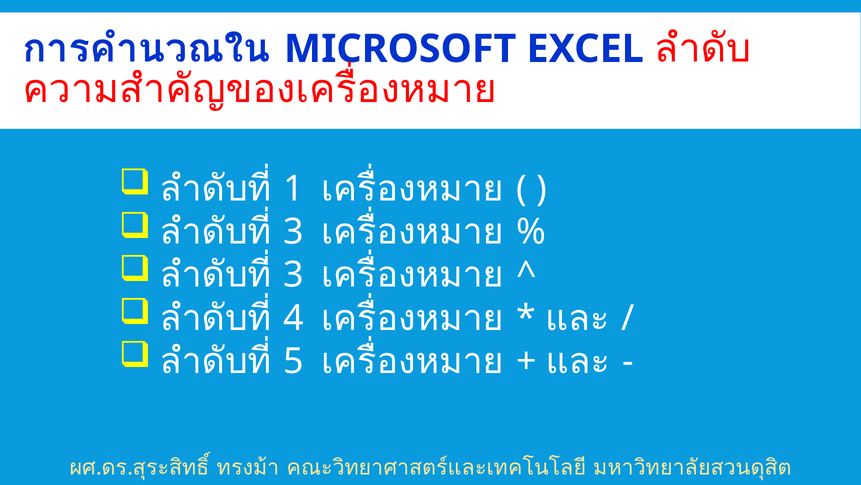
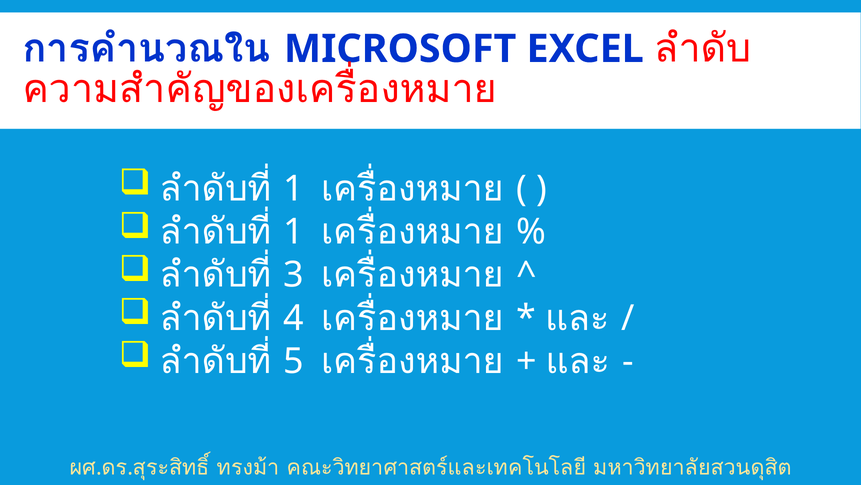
3 at (294, 232): 3 -> 1
